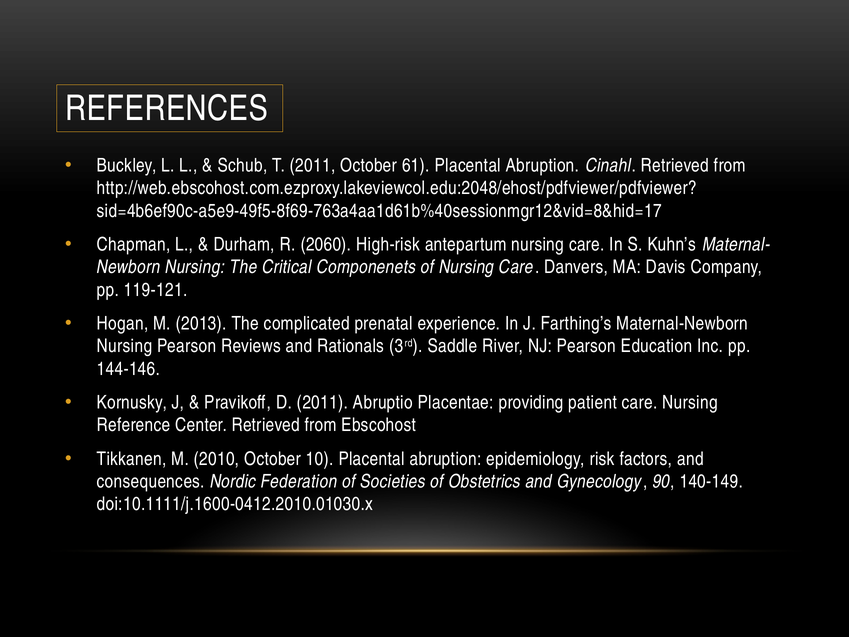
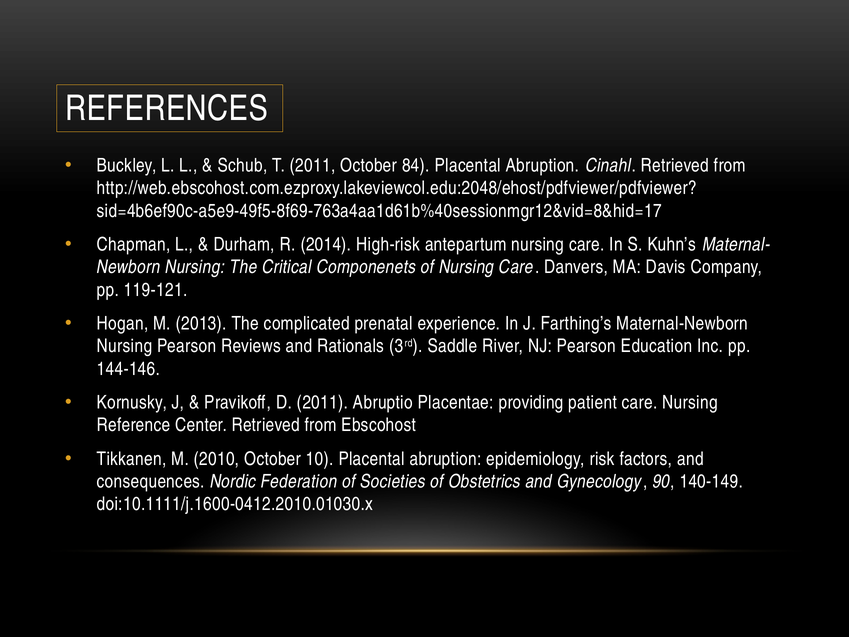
61: 61 -> 84
2060: 2060 -> 2014
